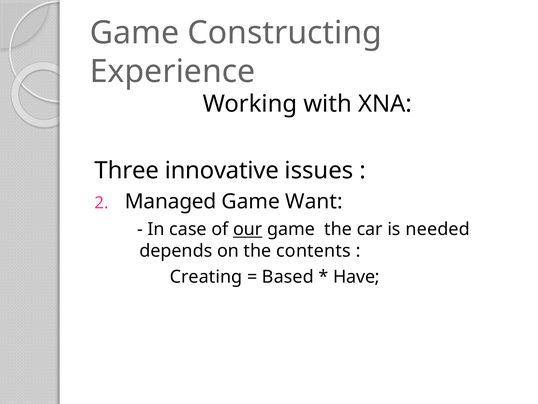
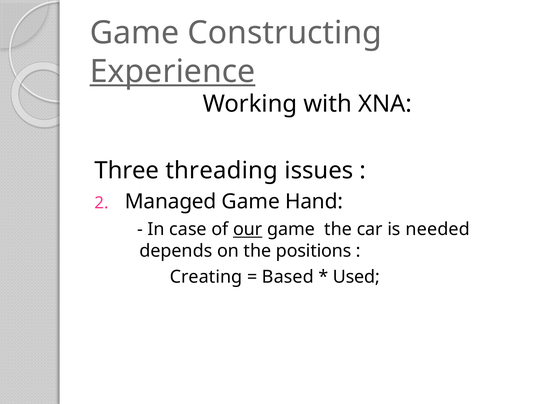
Experience underline: none -> present
innovative: innovative -> threading
Want: Want -> Hand
contents: contents -> positions
Have: Have -> Used
